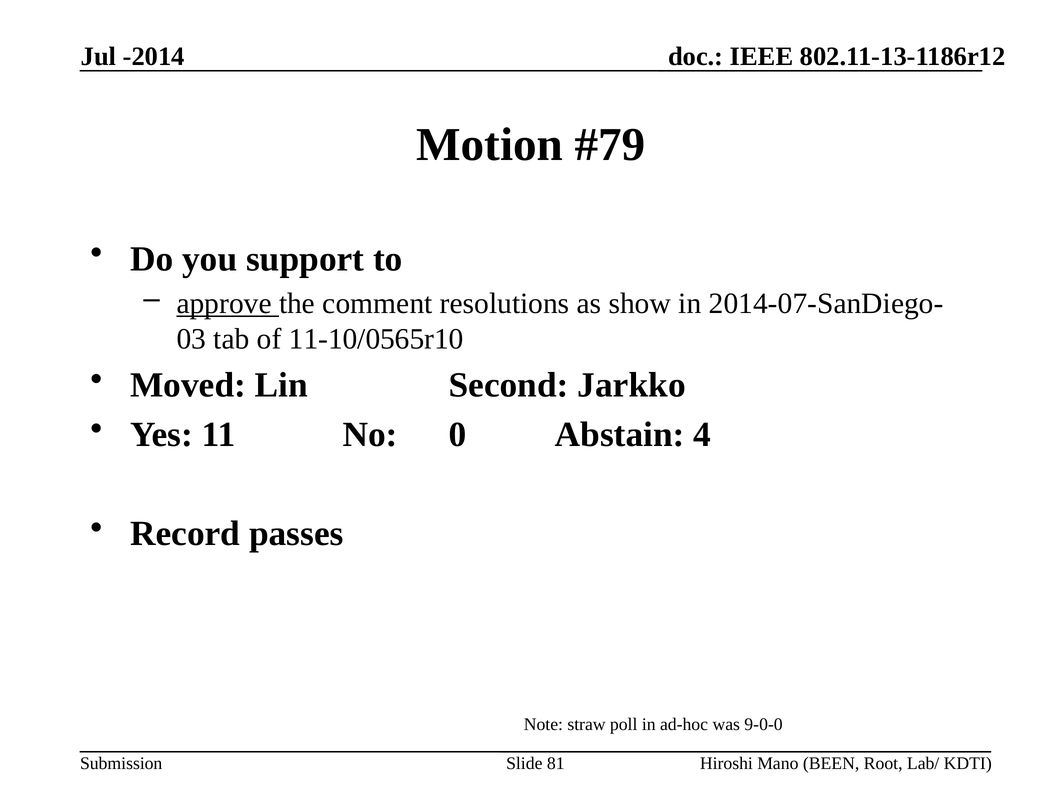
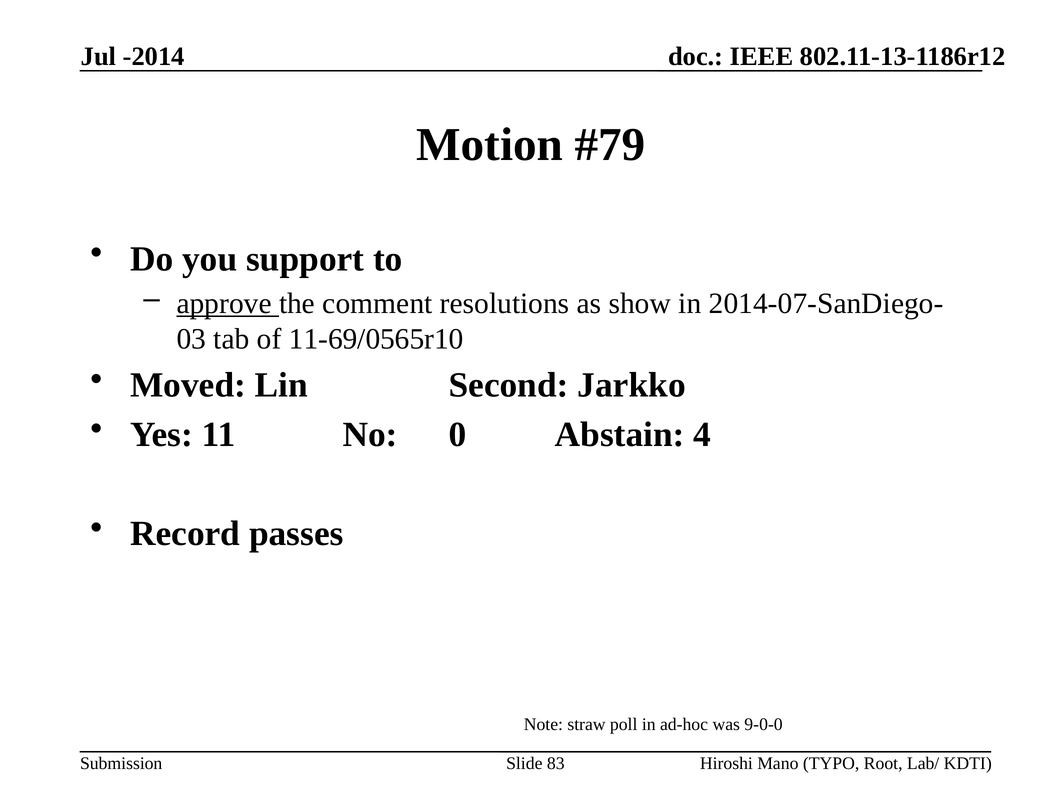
11-10/0565r10: 11-10/0565r10 -> 11-69/0565r10
81: 81 -> 83
BEEN: BEEN -> TYPO
